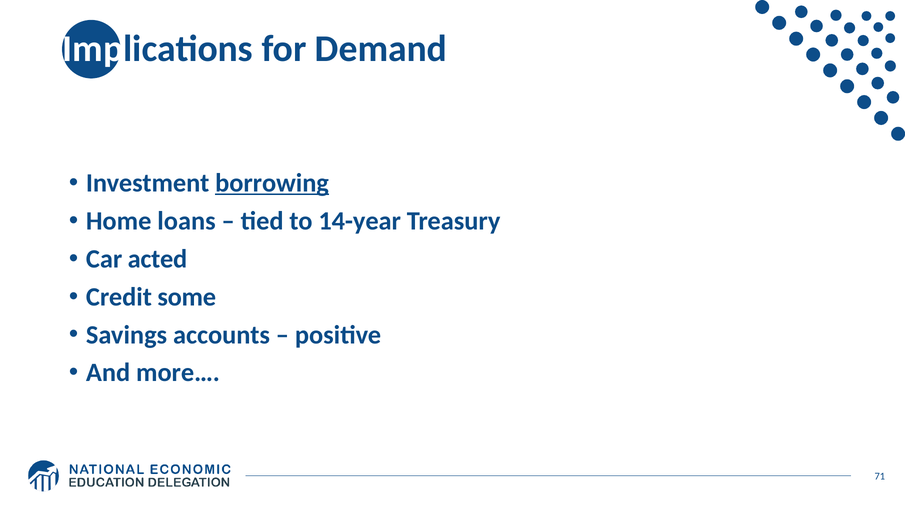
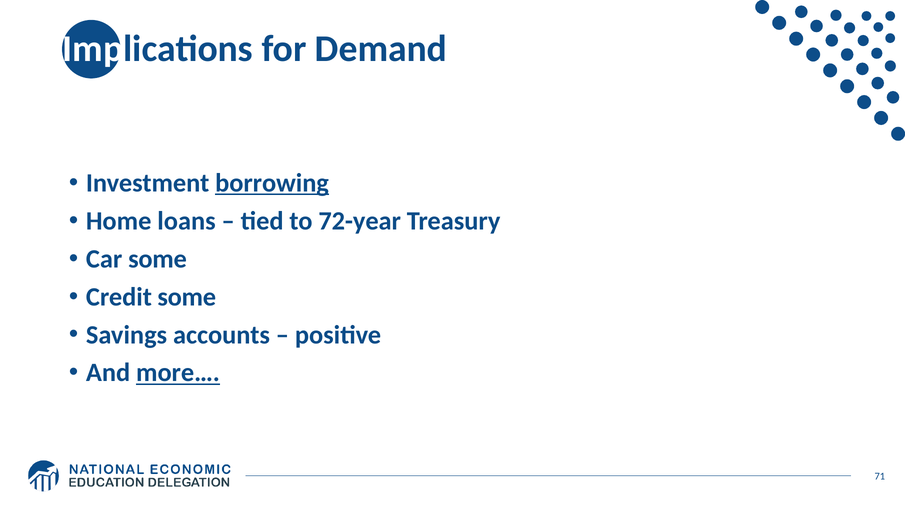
14-year: 14-year -> 72-year
Car acted: acted -> some
more… underline: none -> present
